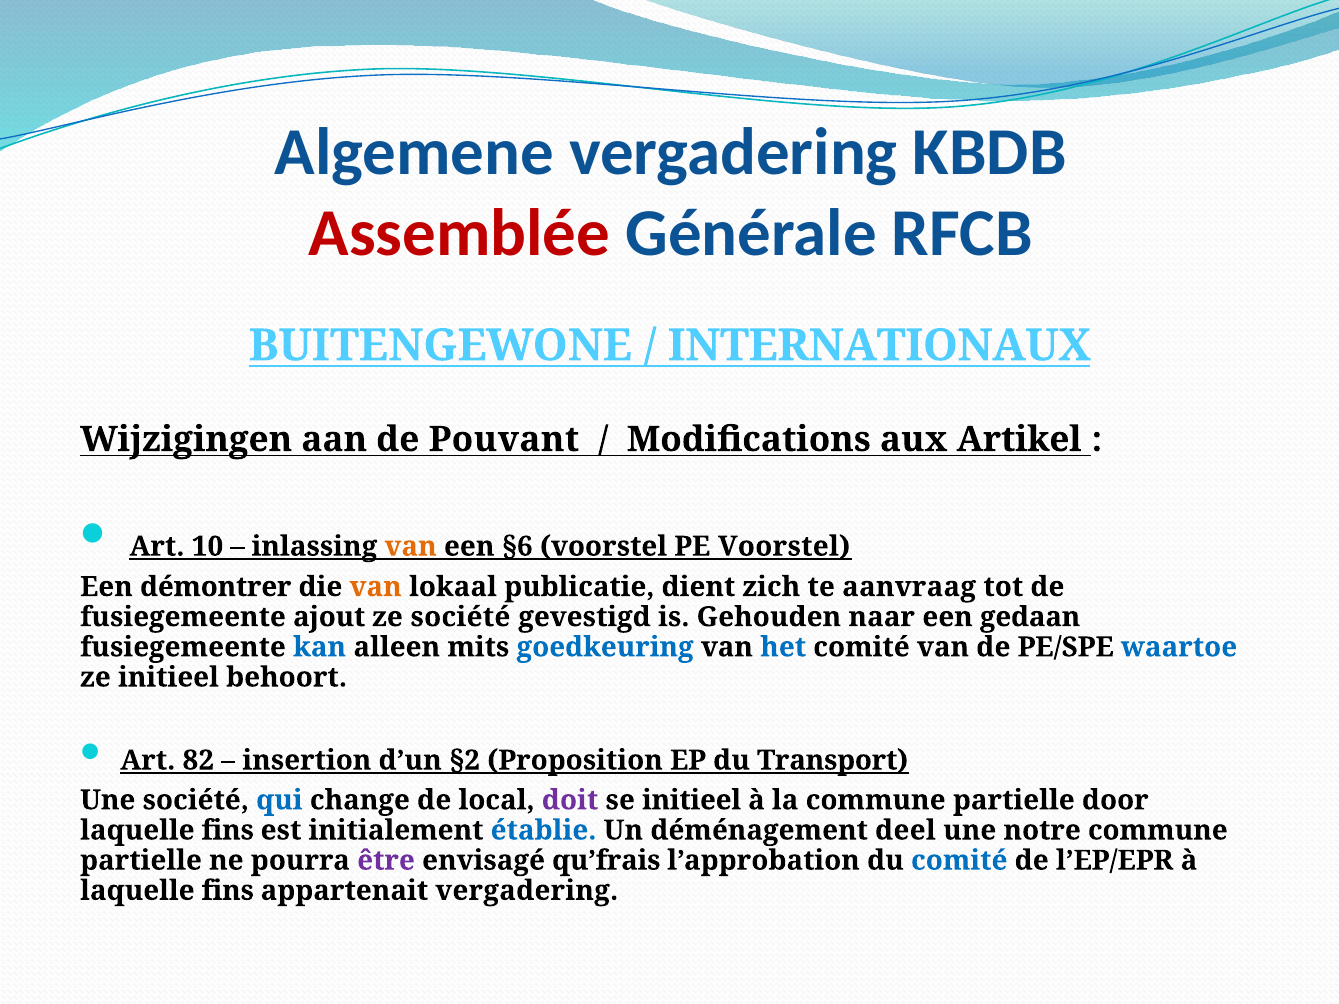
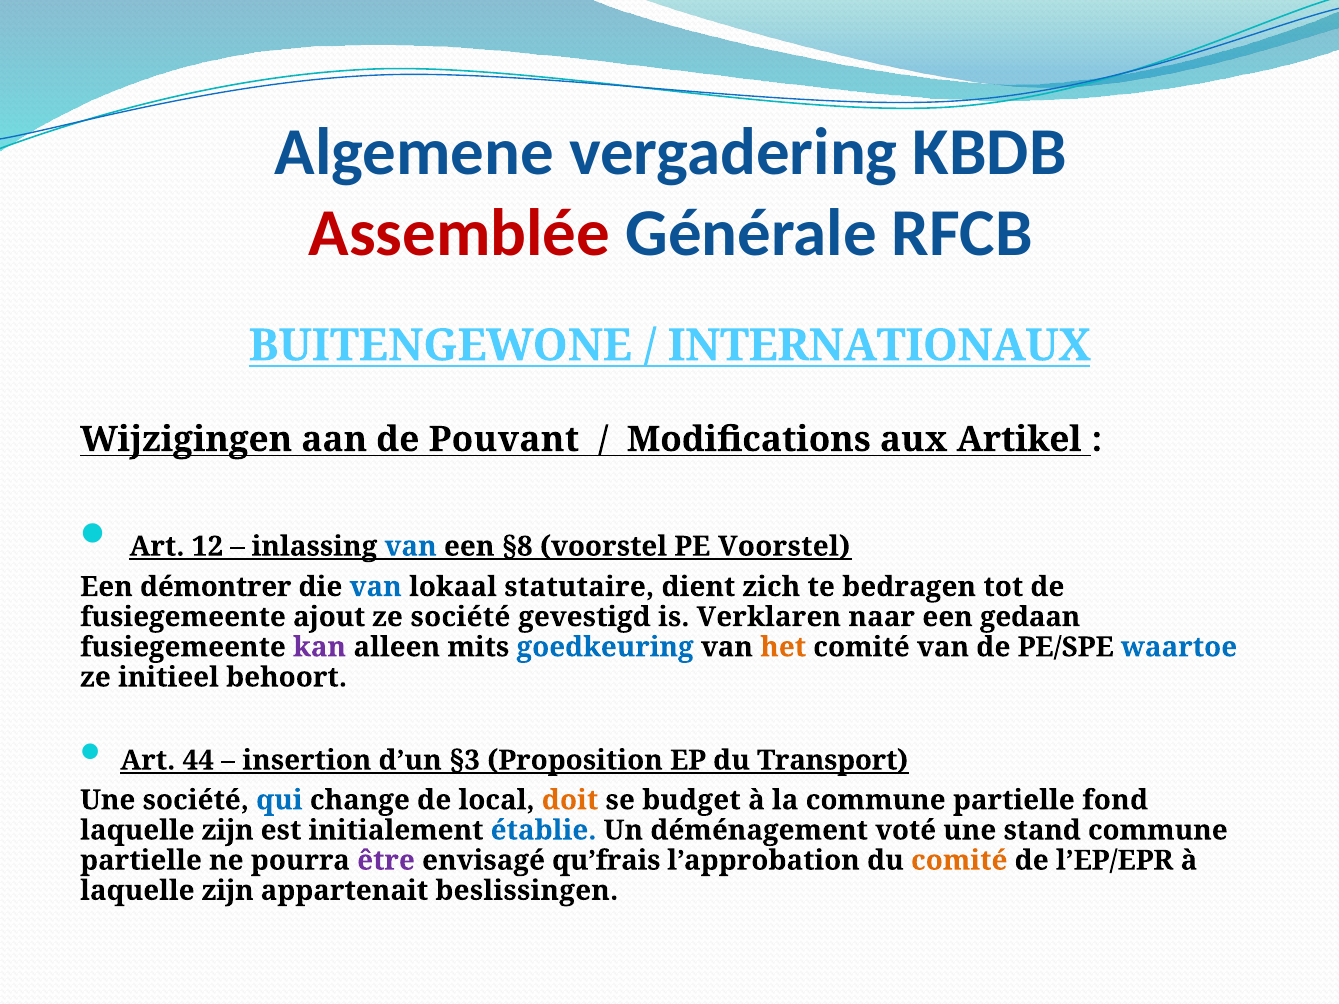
10: 10 -> 12
van at (411, 547) colour: orange -> blue
§6: §6 -> §8
van at (376, 587) colour: orange -> blue
publicatie: publicatie -> statutaire
aanvraag: aanvraag -> bedragen
Gehouden: Gehouden -> Verklaren
kan colour: blue -> purple
het colour: blue -> orange
82: 82 -> 44
§2: §2 -> §3
doit colour: purple -> orange
se initieel: initieel -> budget
door: door -> fond
fins at (228, 831): fins -> zijn
deel: deel -> voté
notre: notre -> stand
comité at (959, 861) colour: blue -> orange
fins at (228, 891): fins -> zijn
appartenait vergadering: vergadering -> beslissingen
